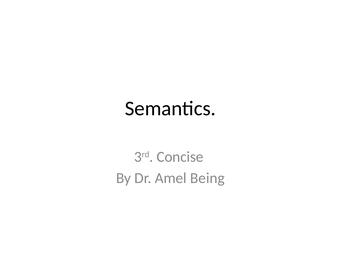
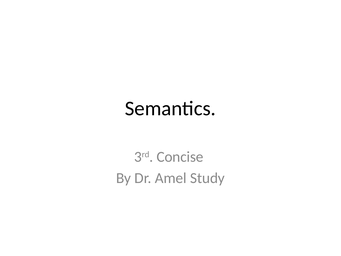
Being: Being -> Study
